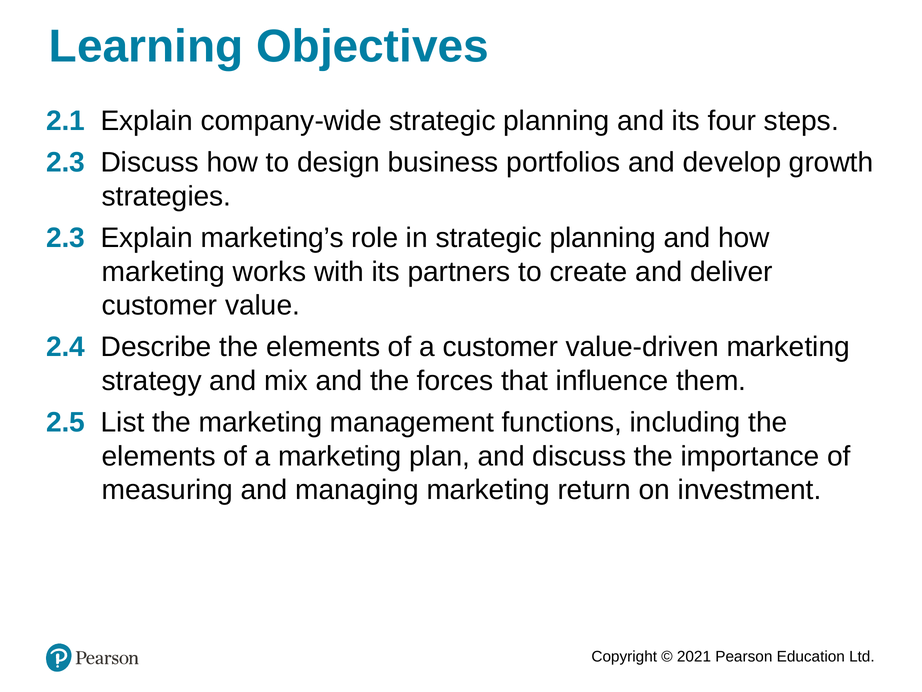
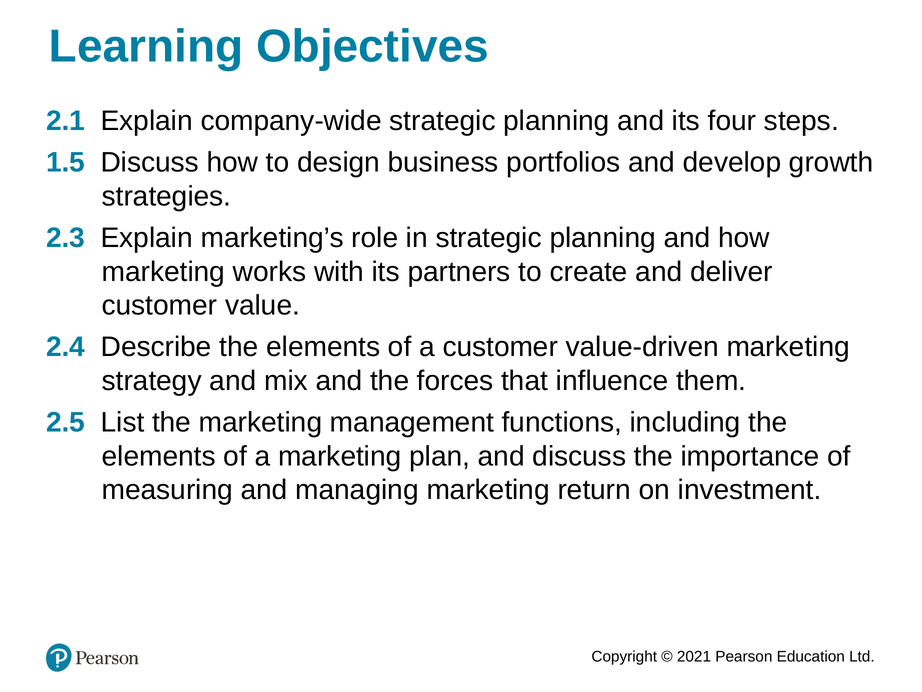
2.3 at (66, 162): 2.3 -> 1.5
